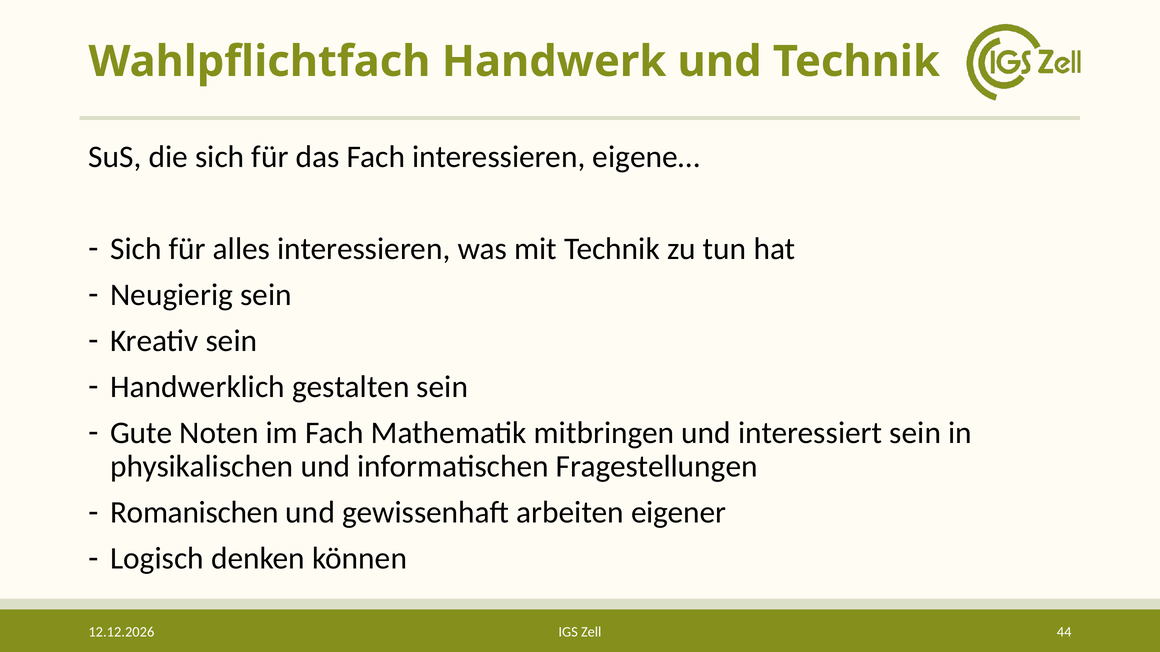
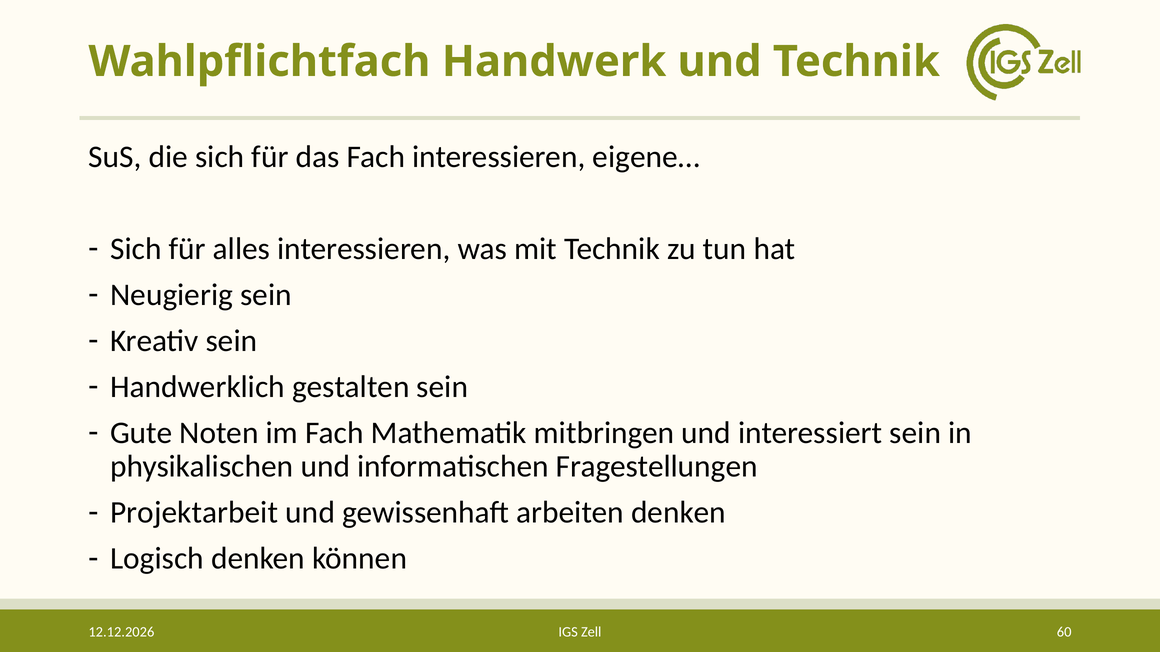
Romanischen: Romanischen -> Projektarbeit
arbeiten eigener: eigener -> denken
44: 44 -> 60
